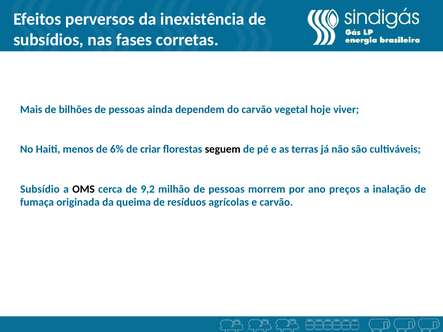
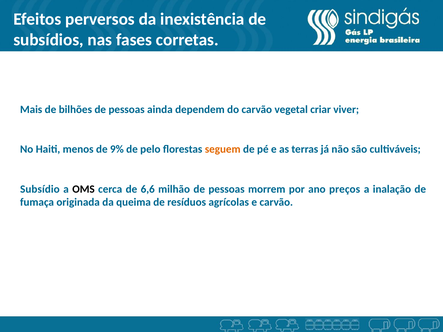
hoje: hoje -> criar
6%: 6% -> 9%
criar: criar -> pelo
seguem colour: black -> orange
9,2: 9,2 -> 6,6
